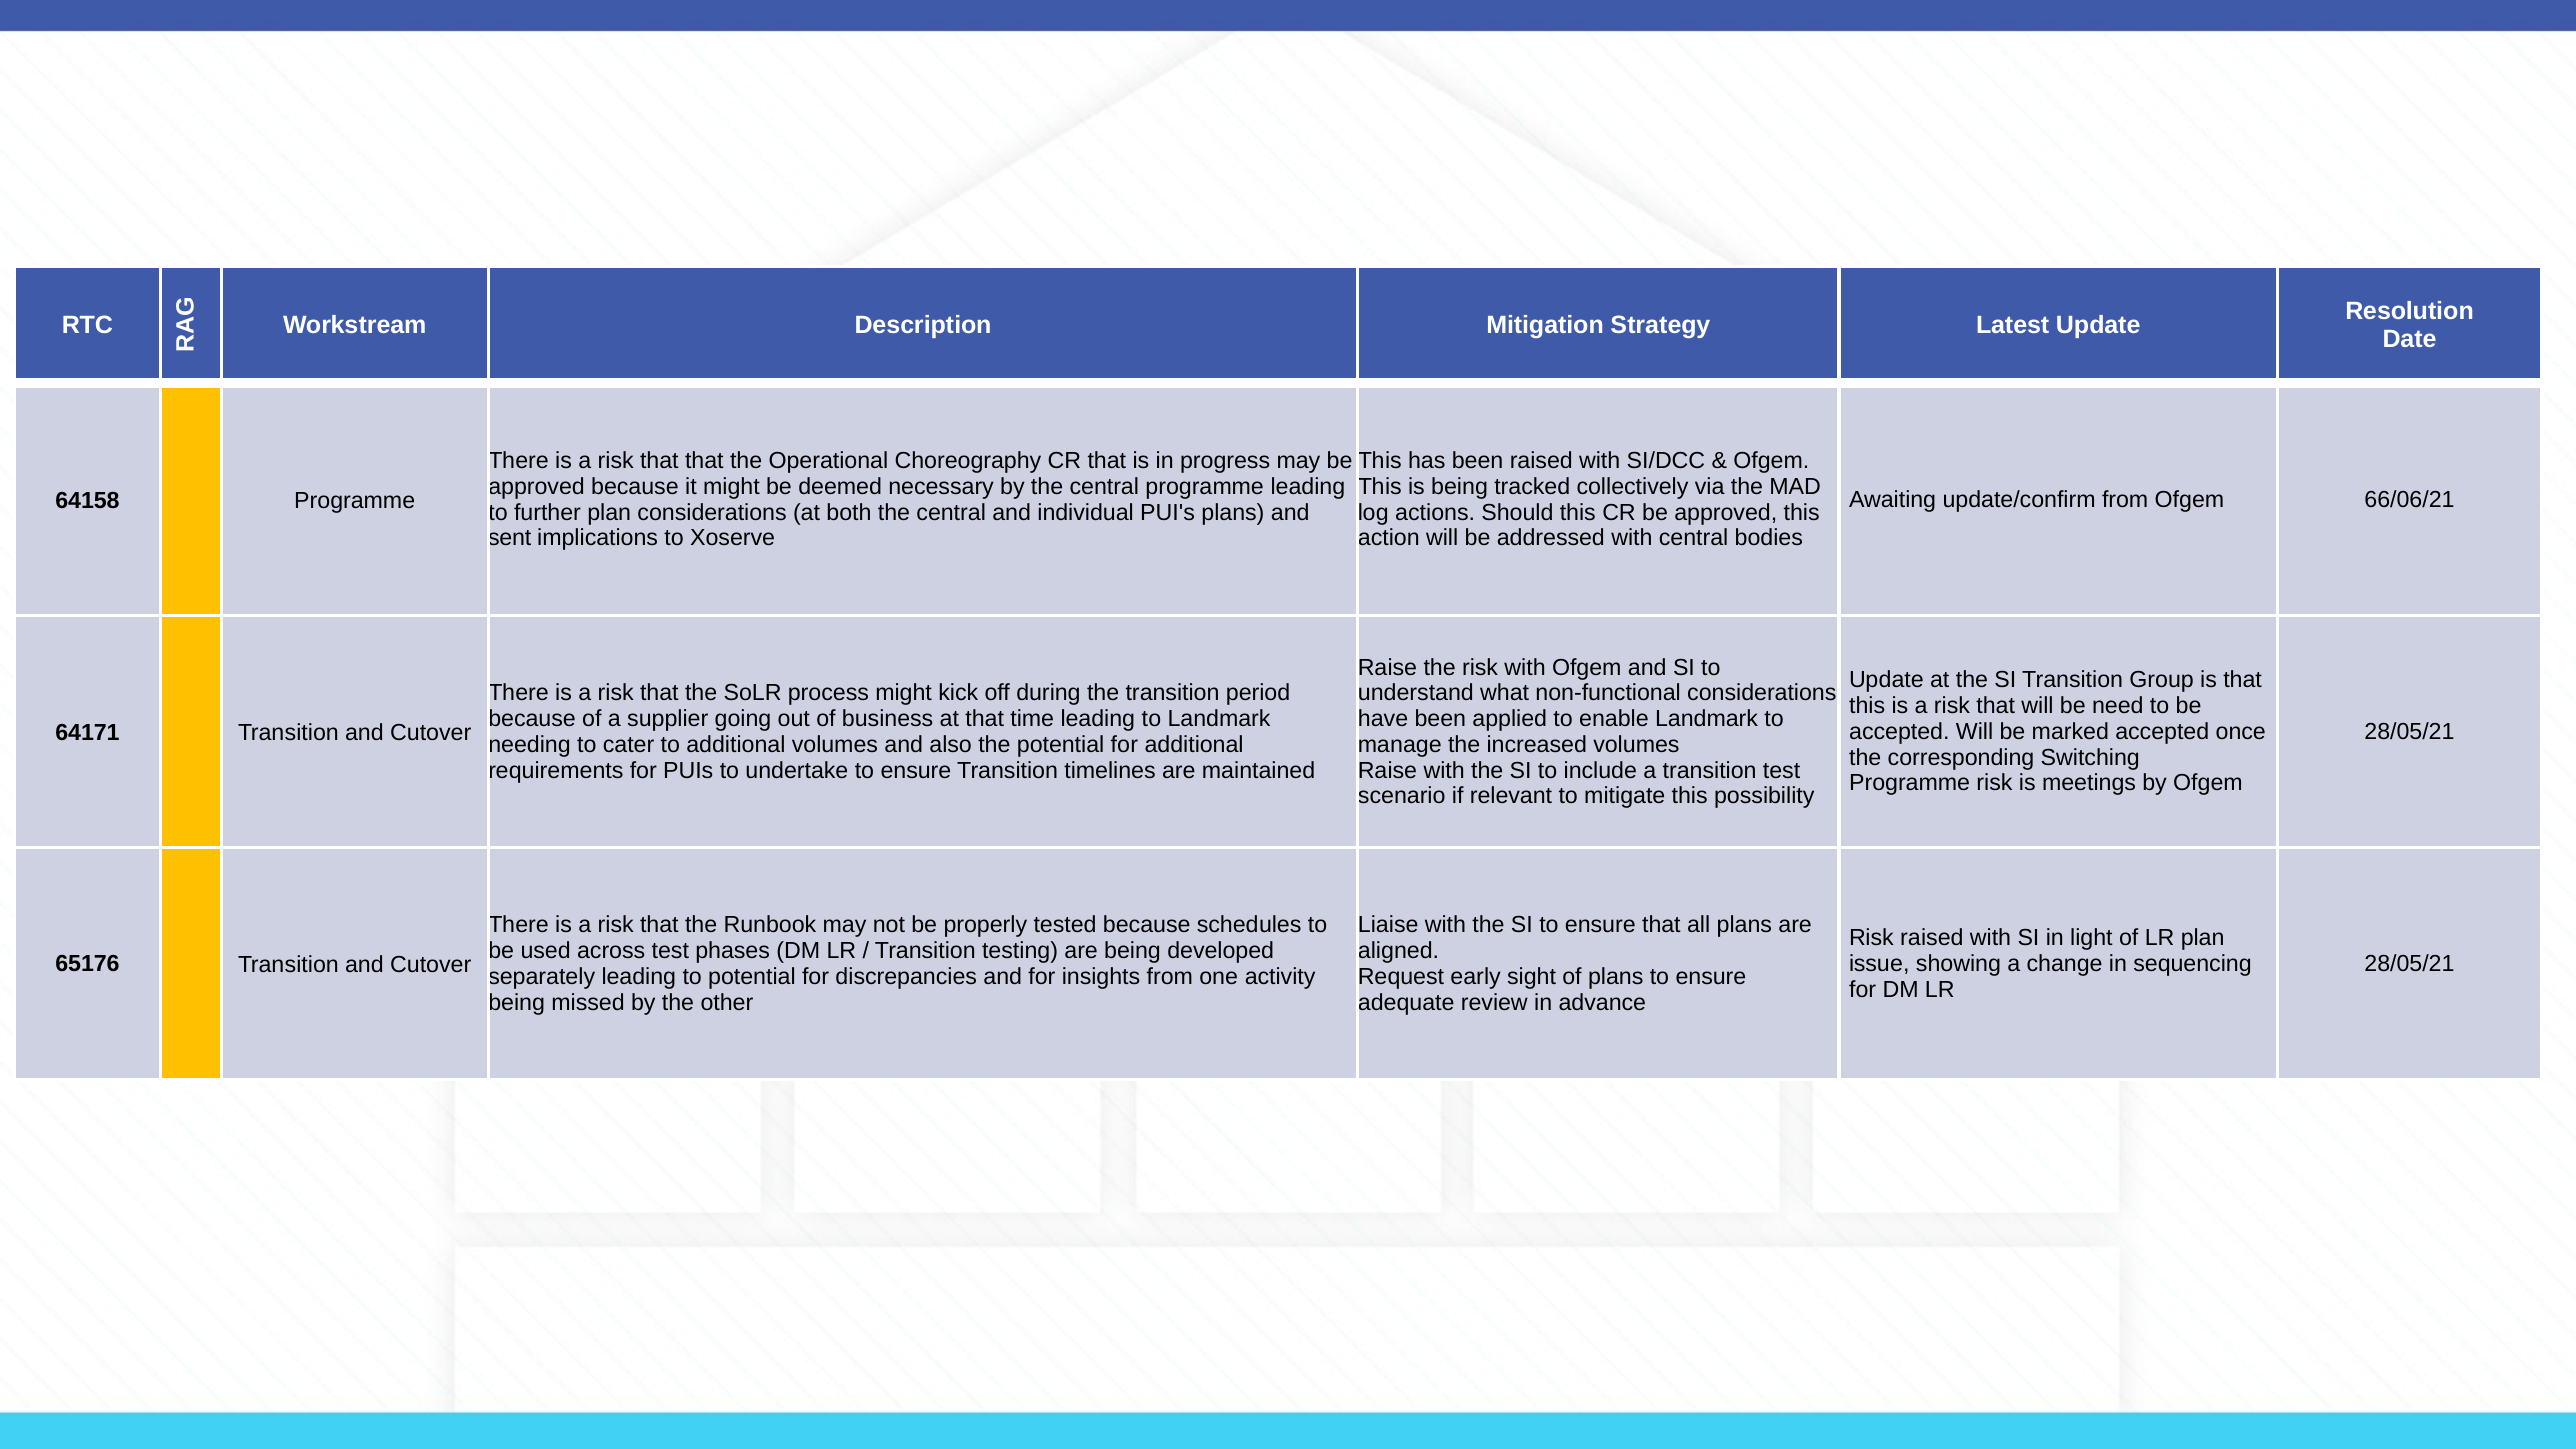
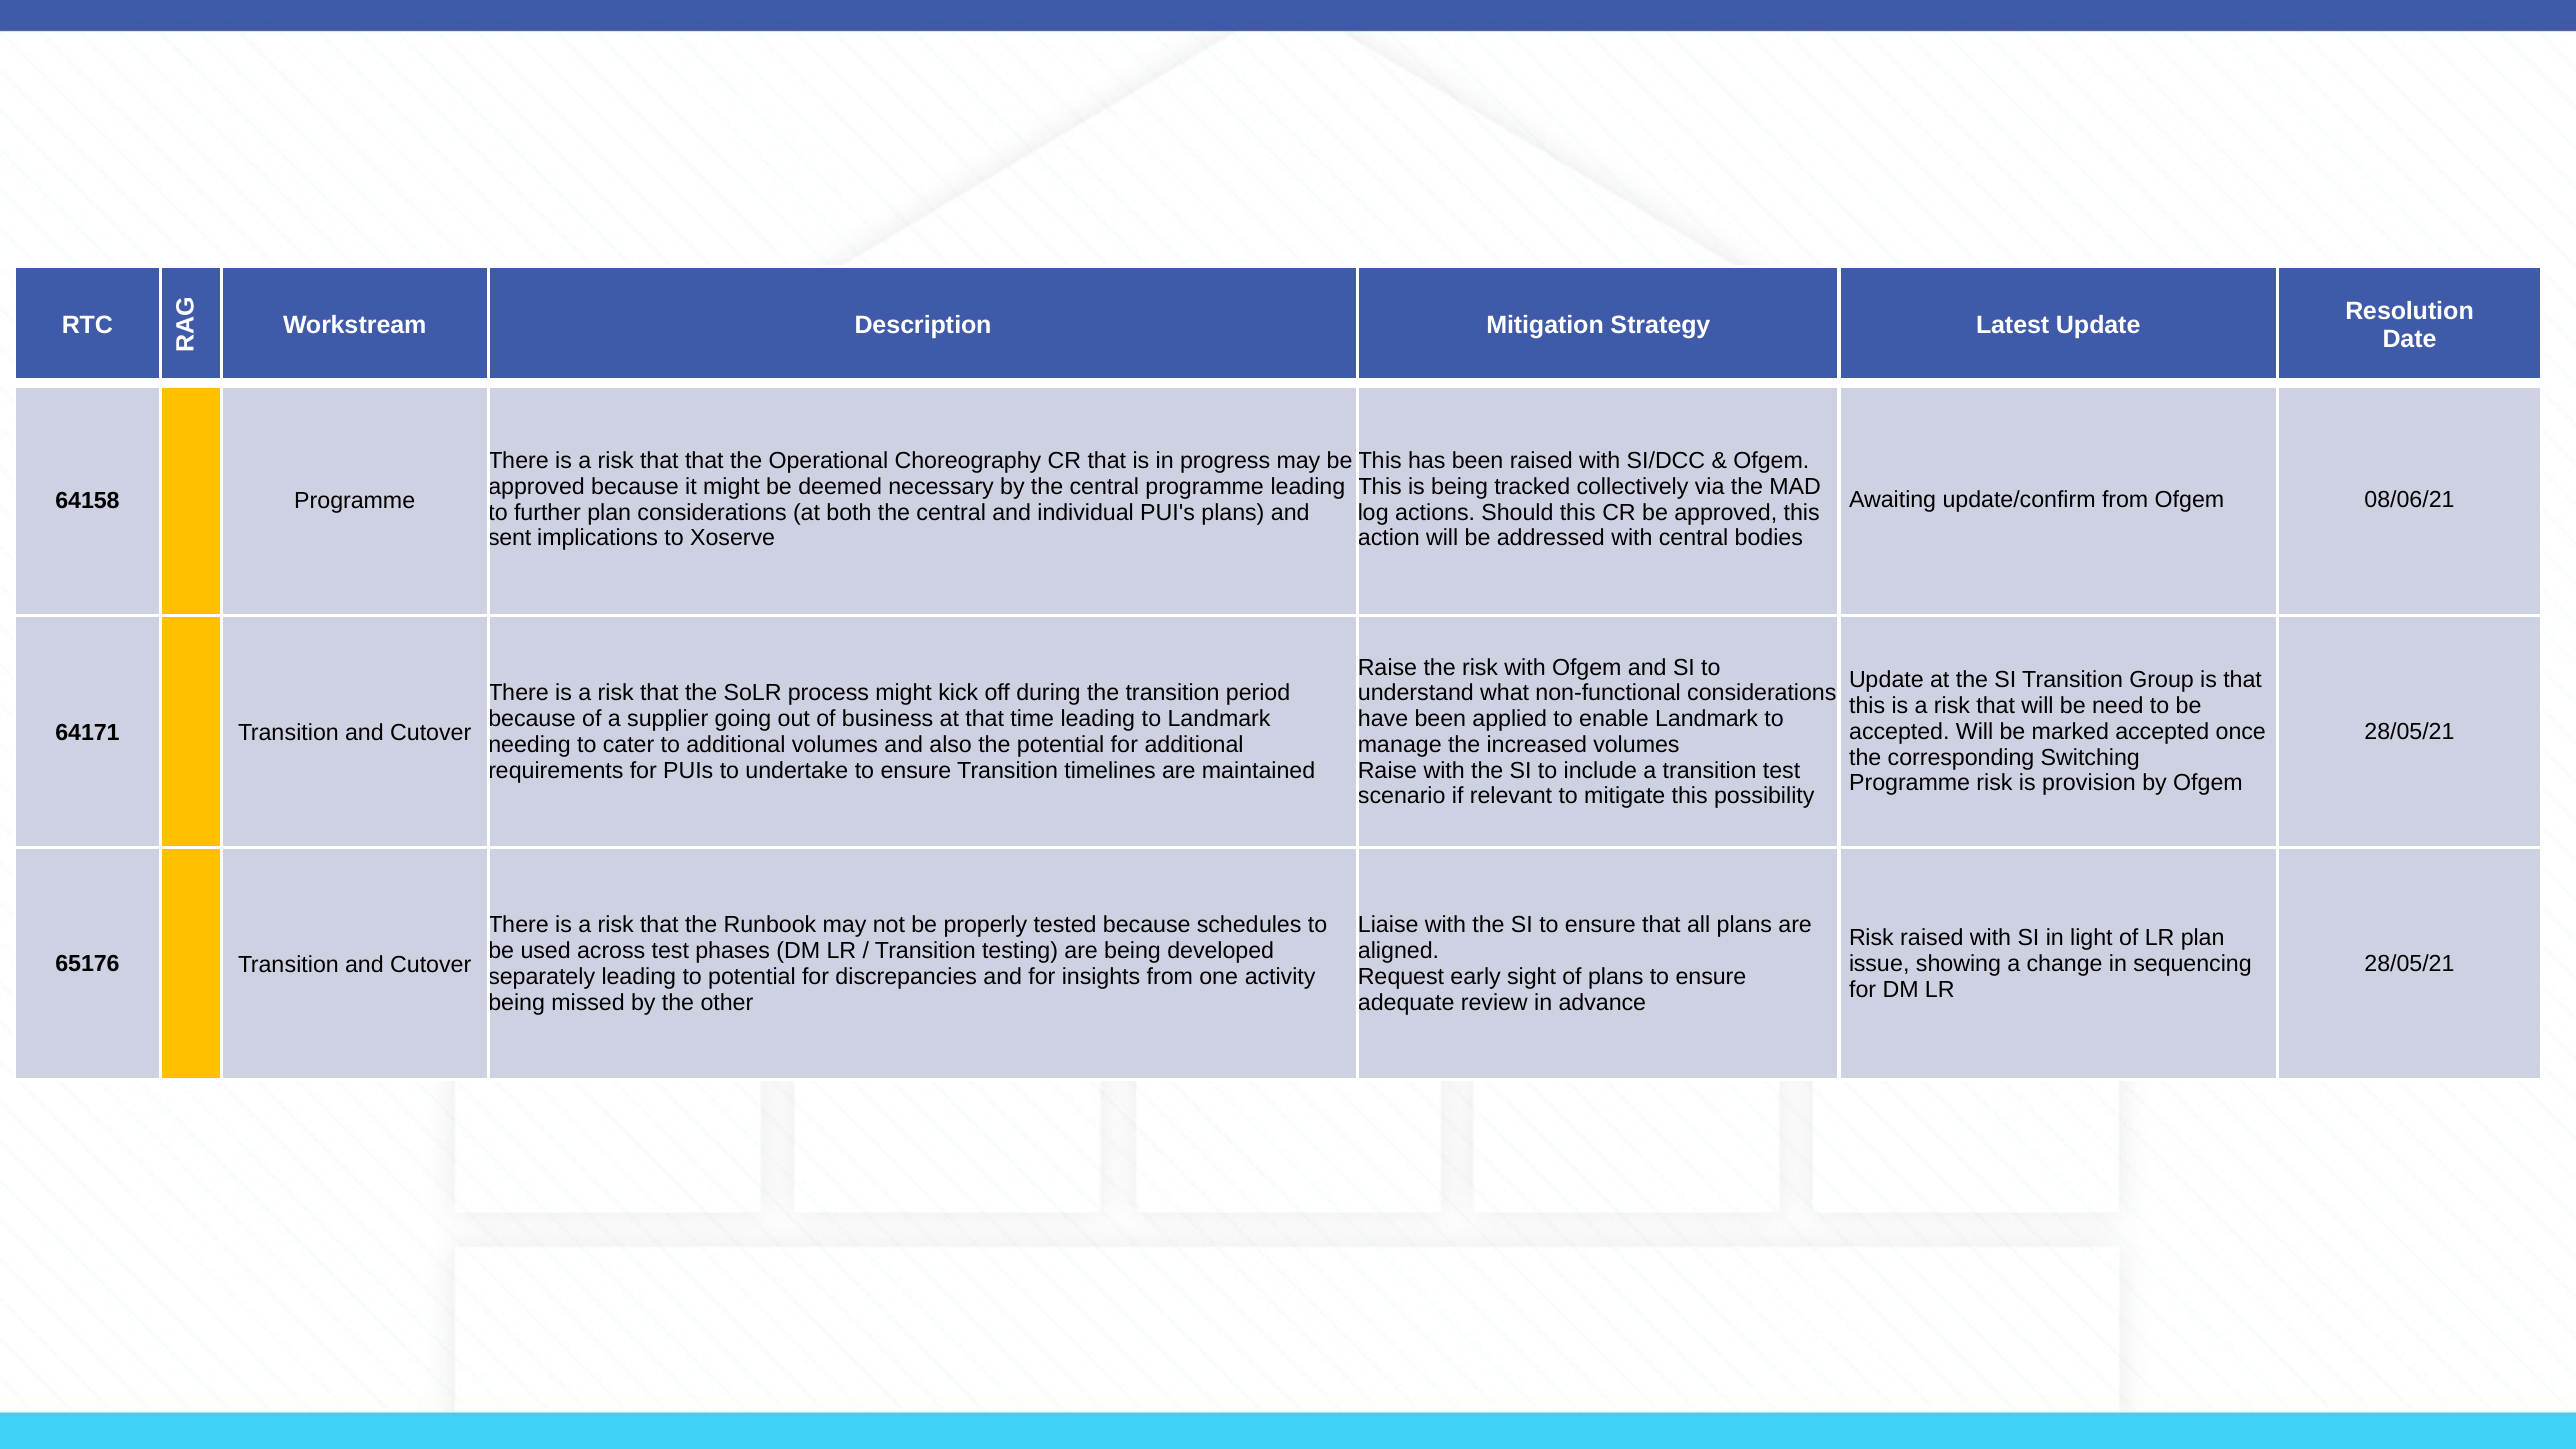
66/06/21: 66/06/21 -> 08/06/21
meetings: meetings -> provision
